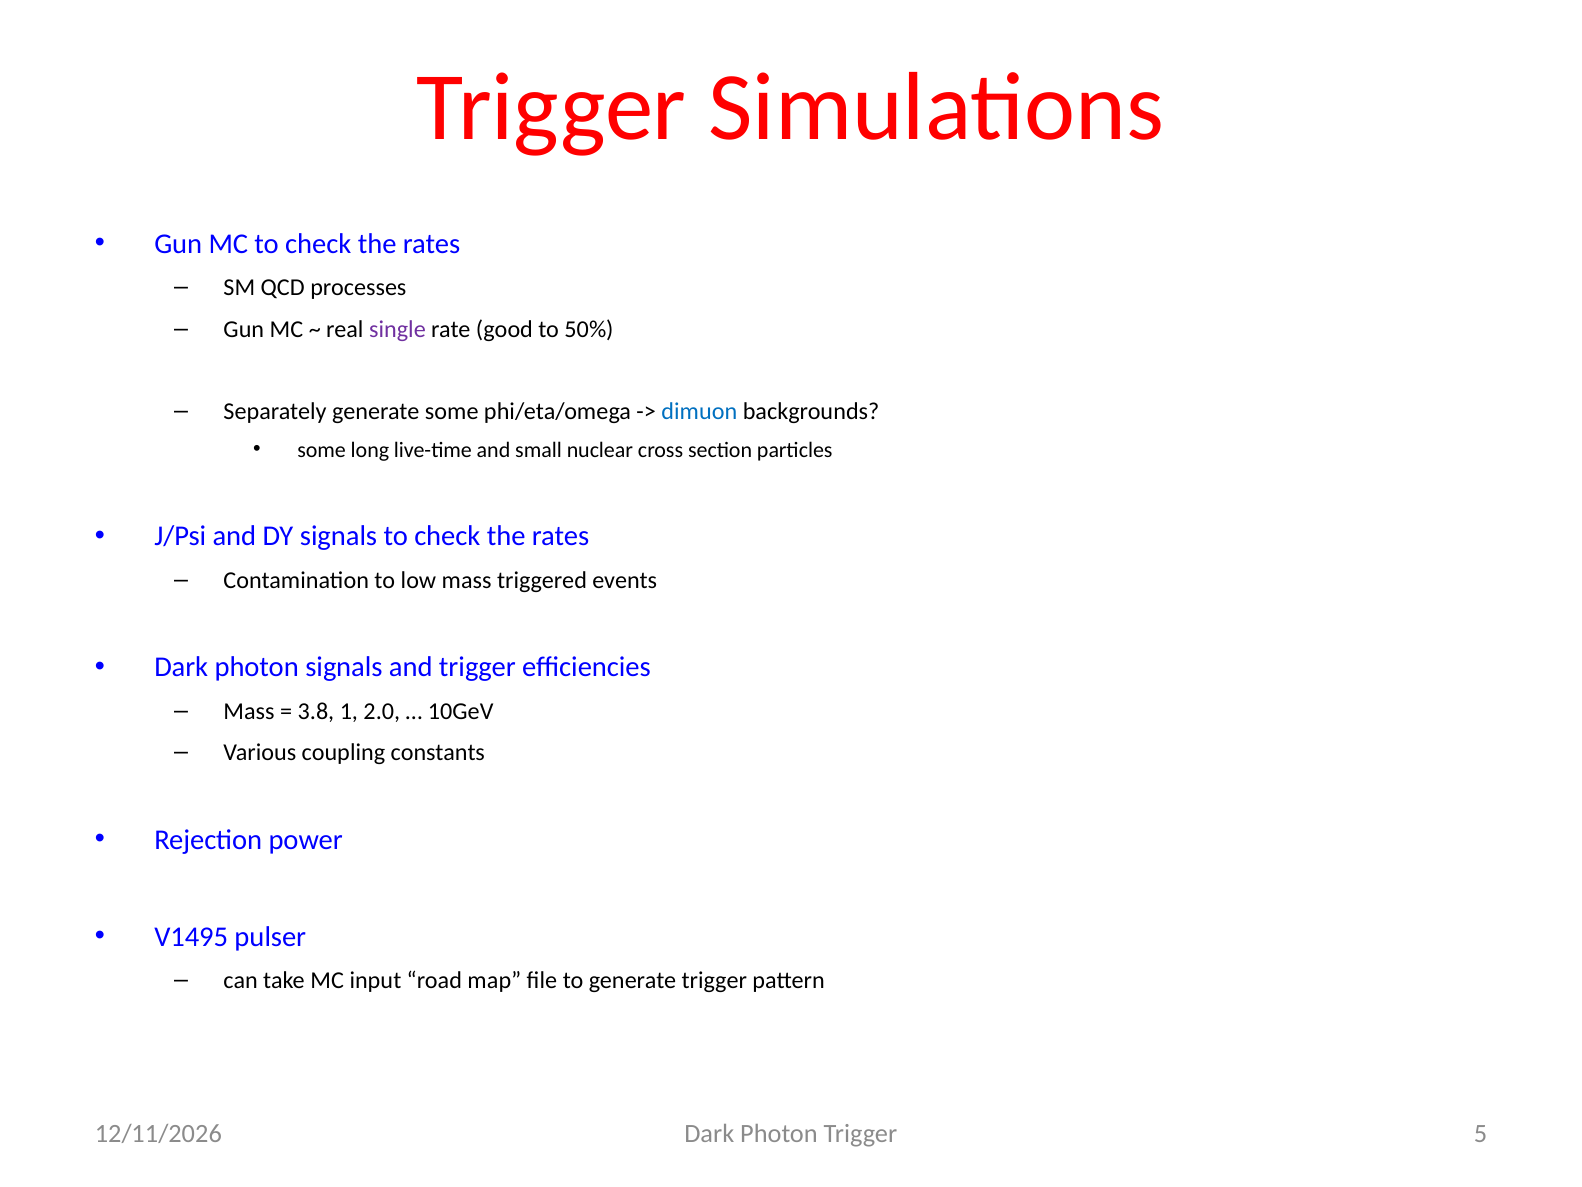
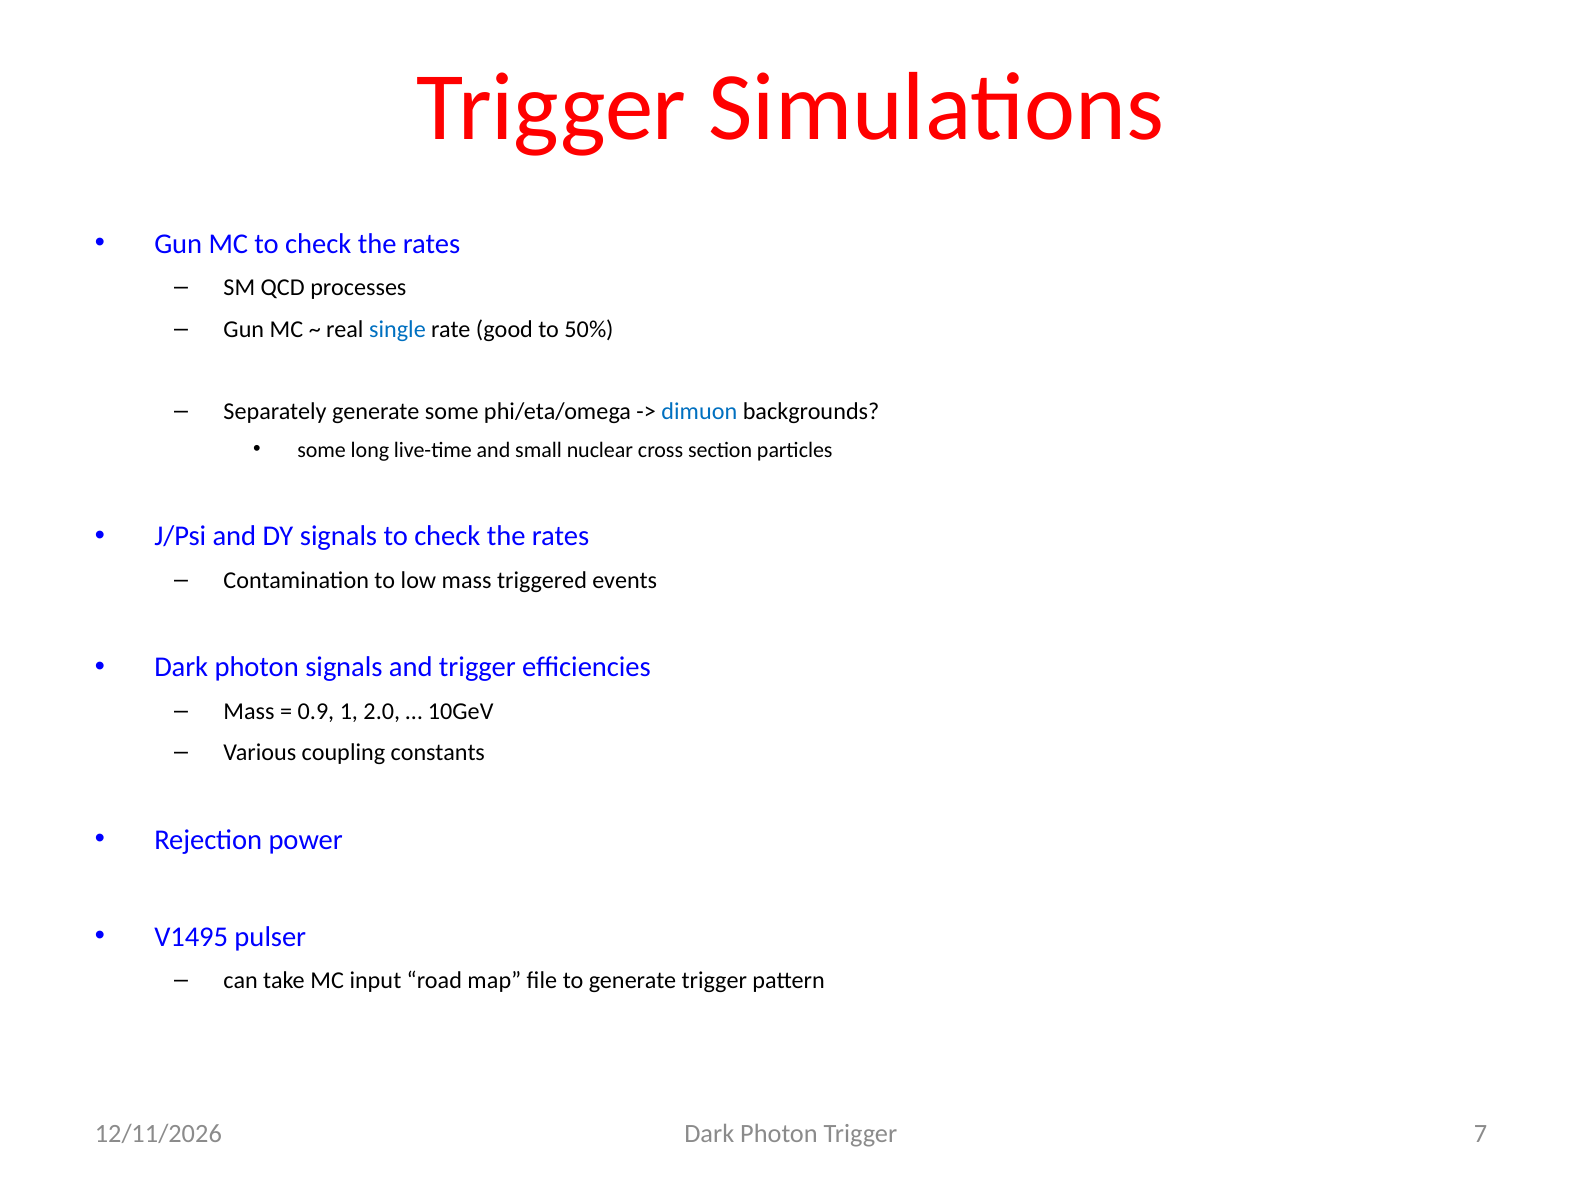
single colour: purple -> blue
3.8: 3.8 -> 0.9
5: 5 -> 7
